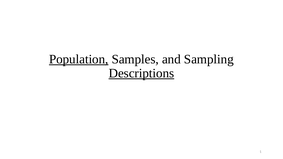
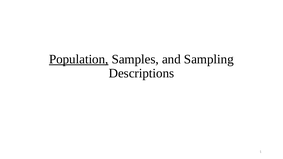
Descriptions underline: present -> none
